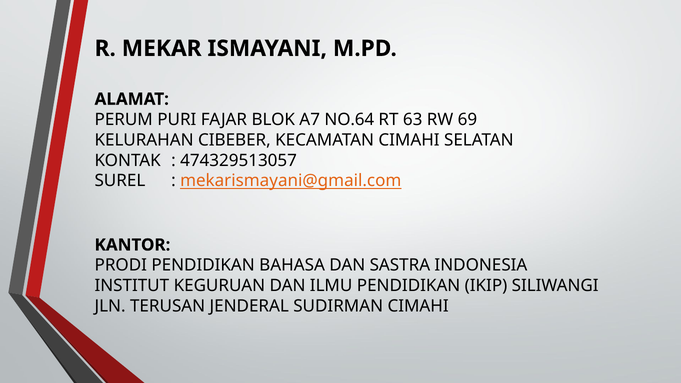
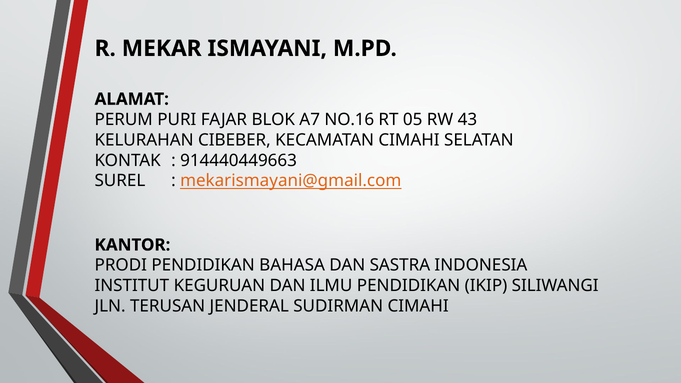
NO.64: NO.64 -> NO.16
63: 63 -> 05
69: 69 -> 43
474329513057: 474329513057 -> 914440449663
